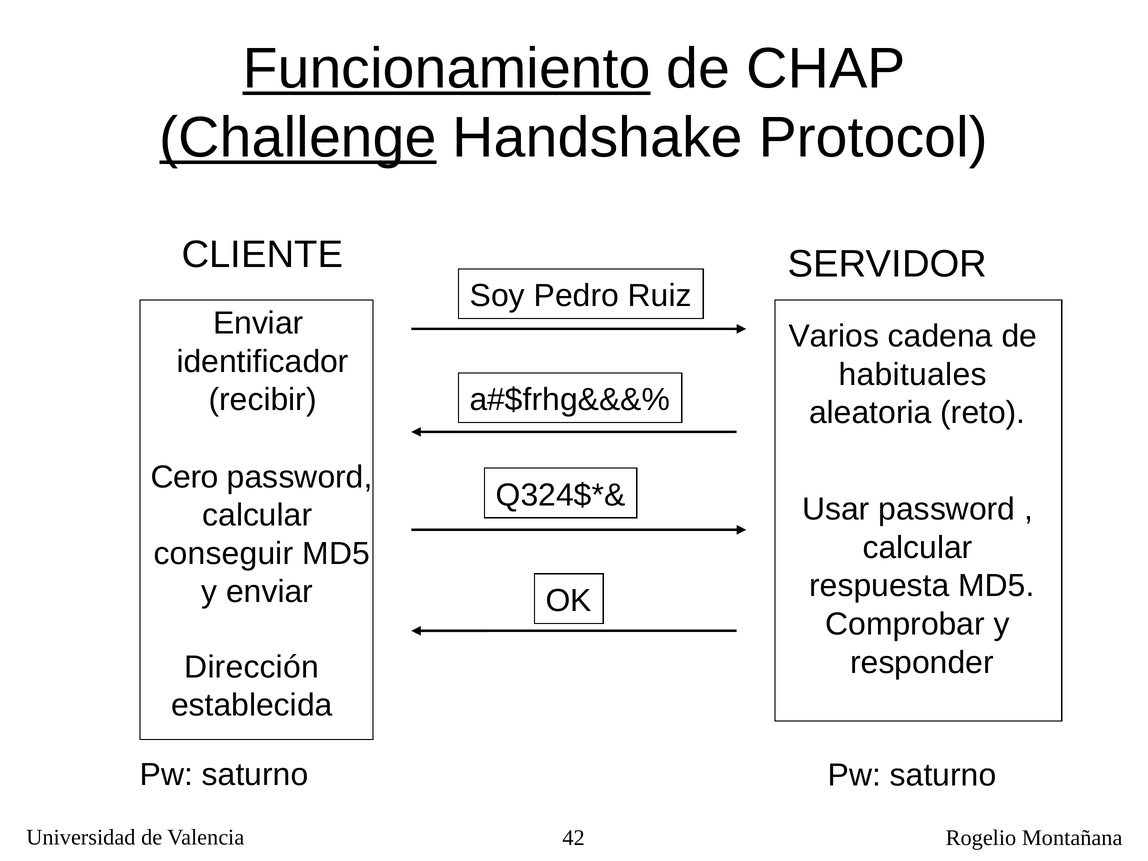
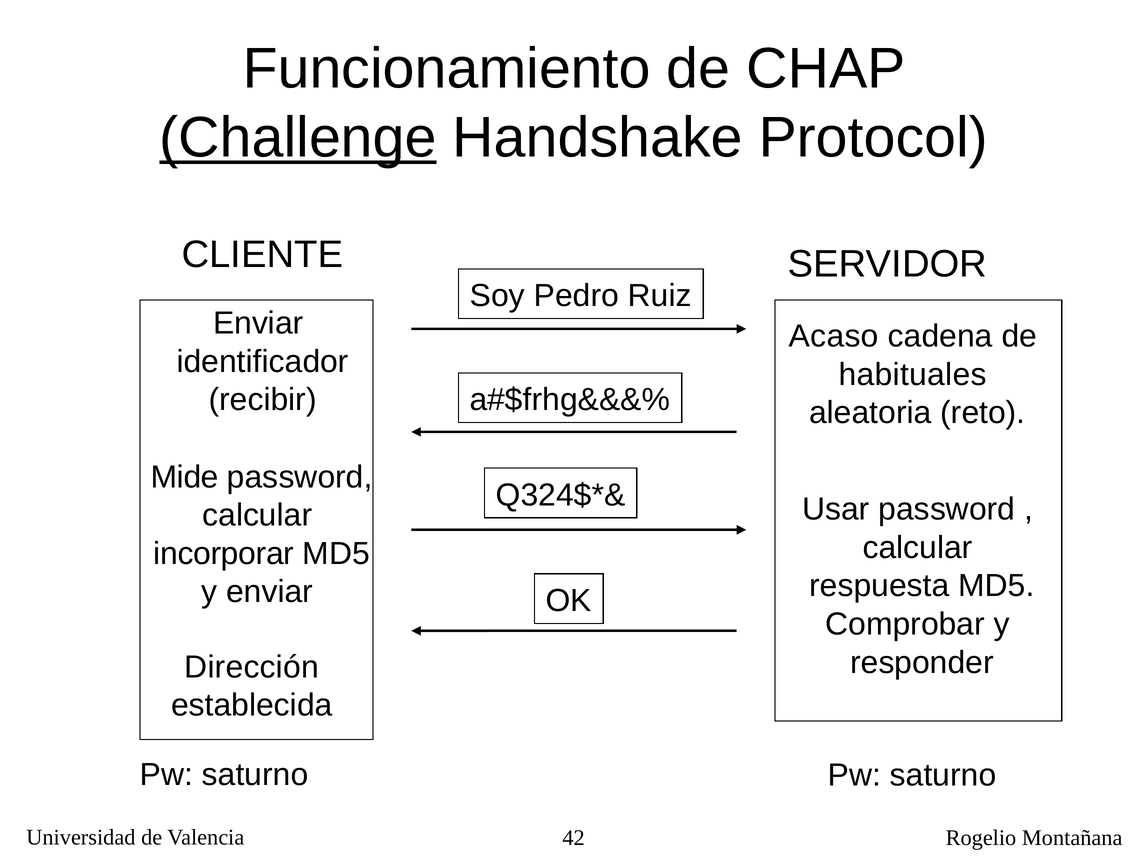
Funcionamiento underline: present -> none
Varios: Varios -> Acaso
Cero: Cero -> Mide
conseguir: conseguir -> incorporar
